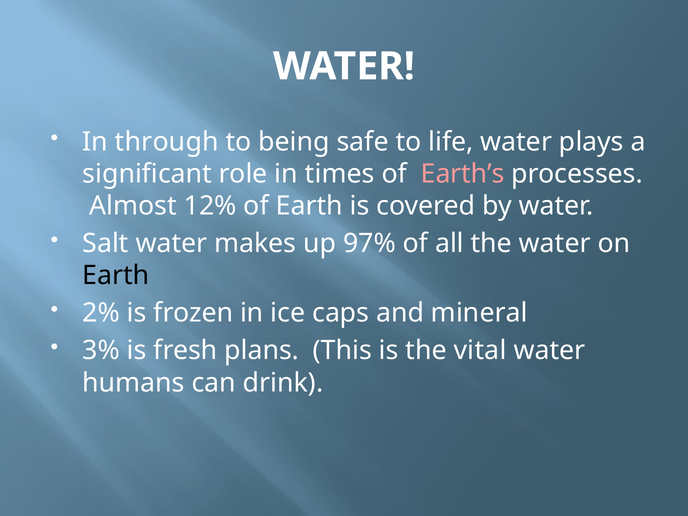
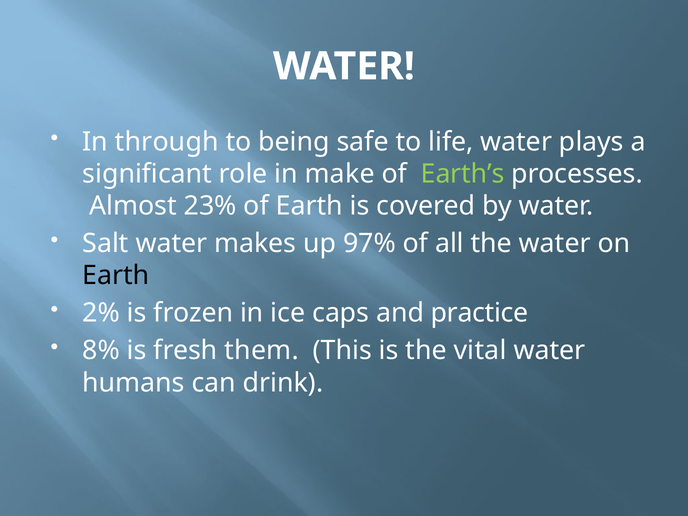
times: times -> make
Earth’s colour: pink -> light green
12%: 12% -> 23%
mineral: mineral -> practice
3%: 3% -> 8%
plans: plans -> them
